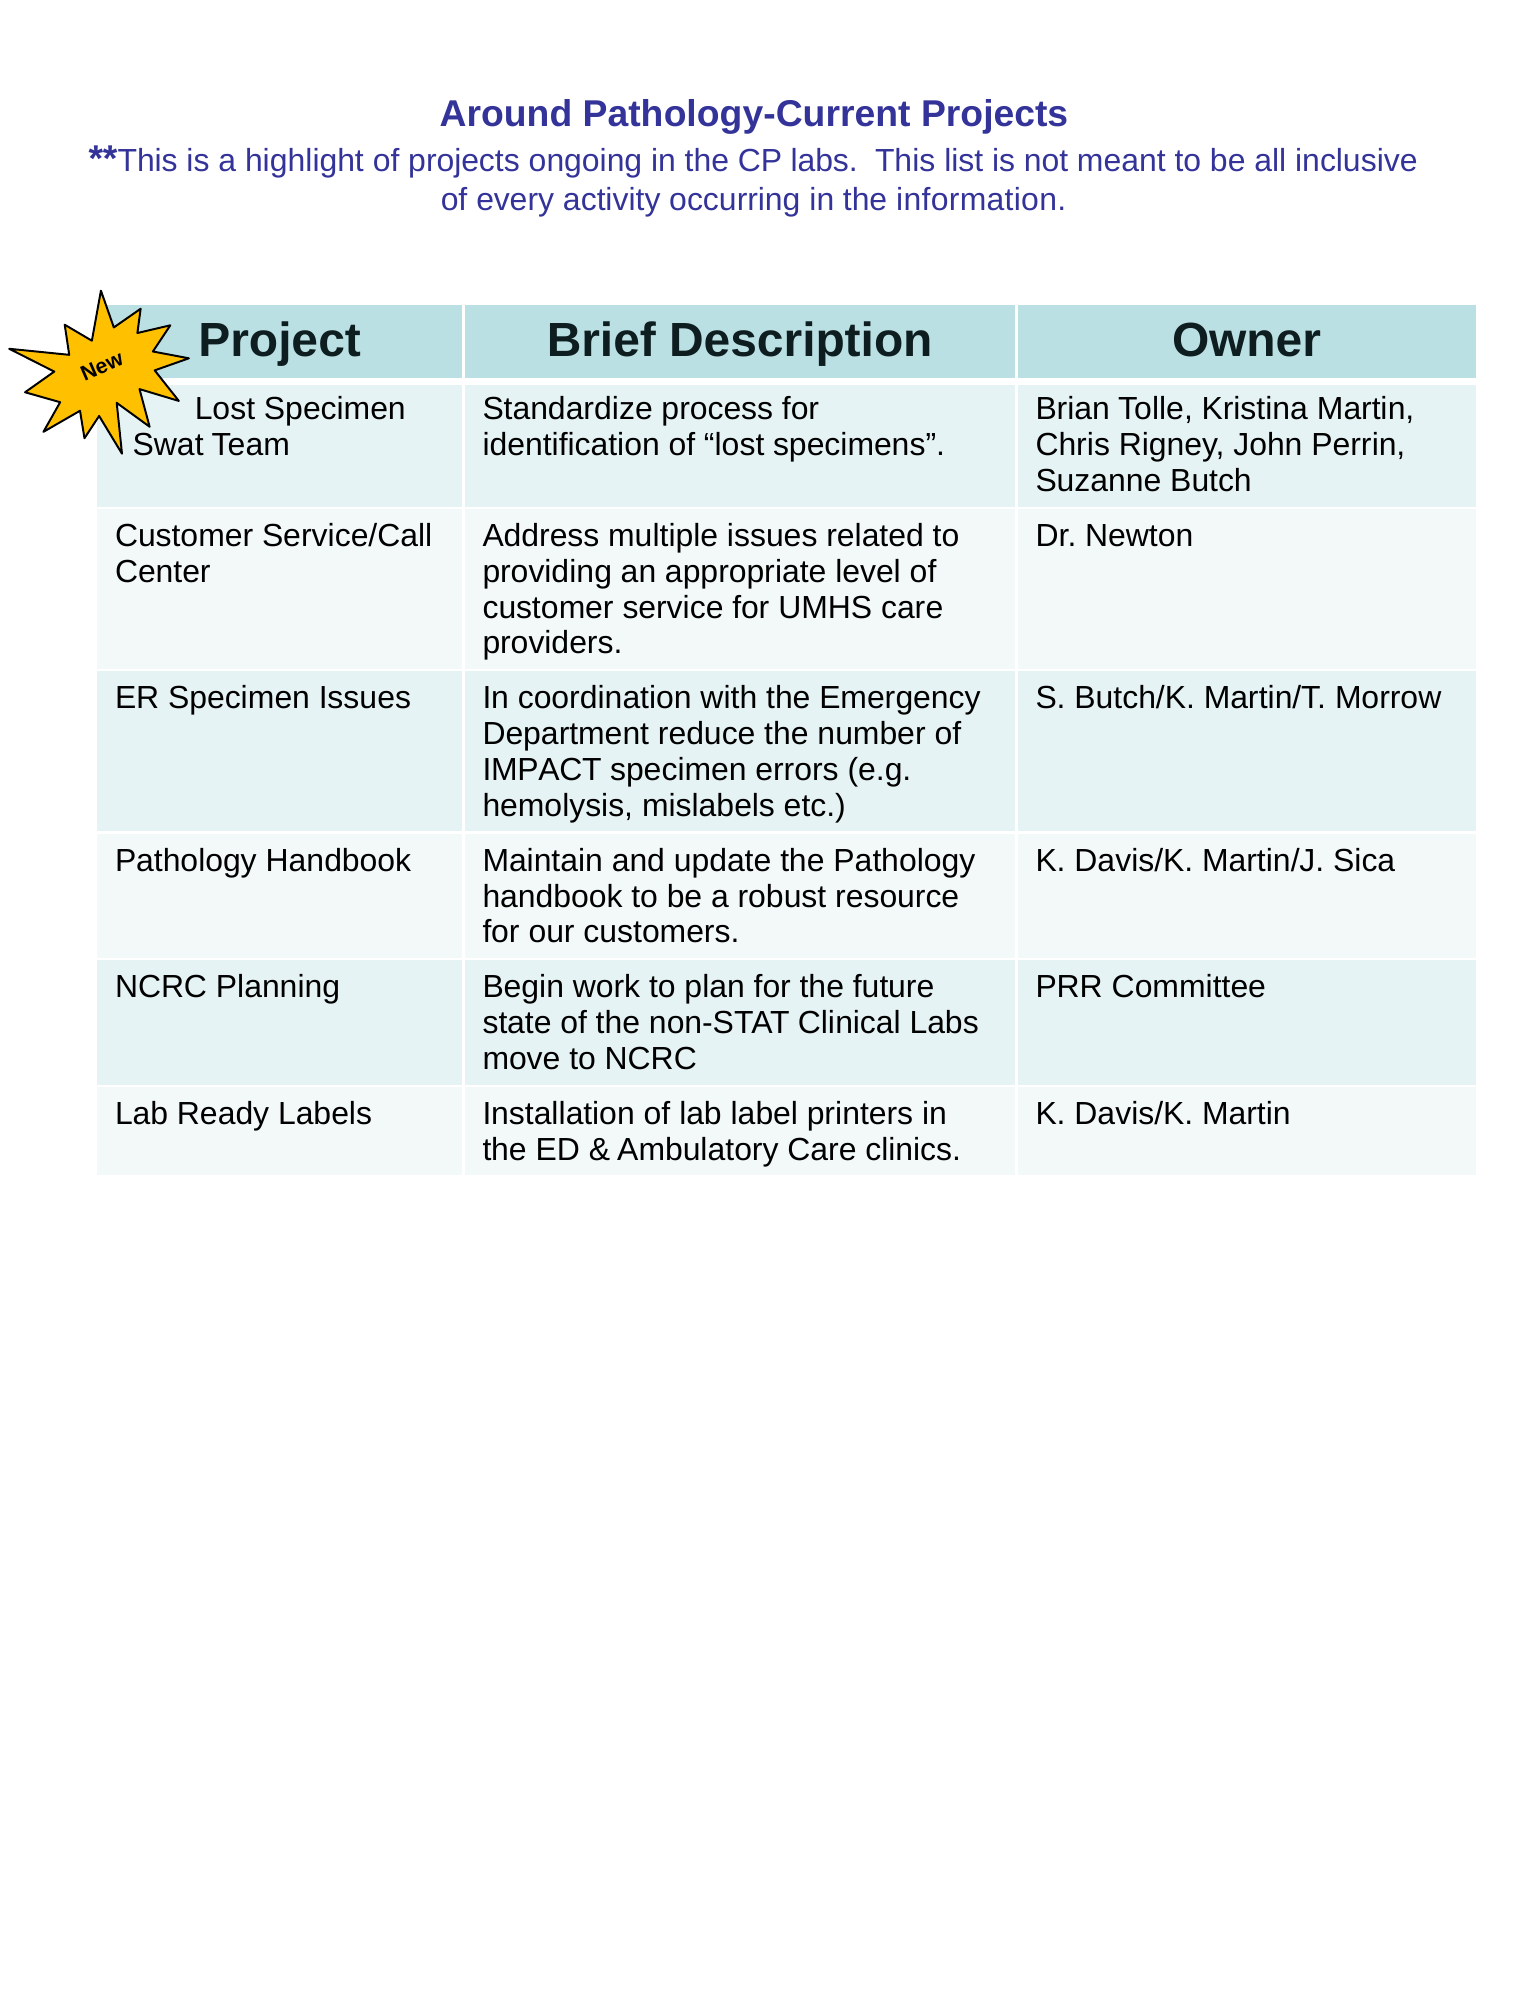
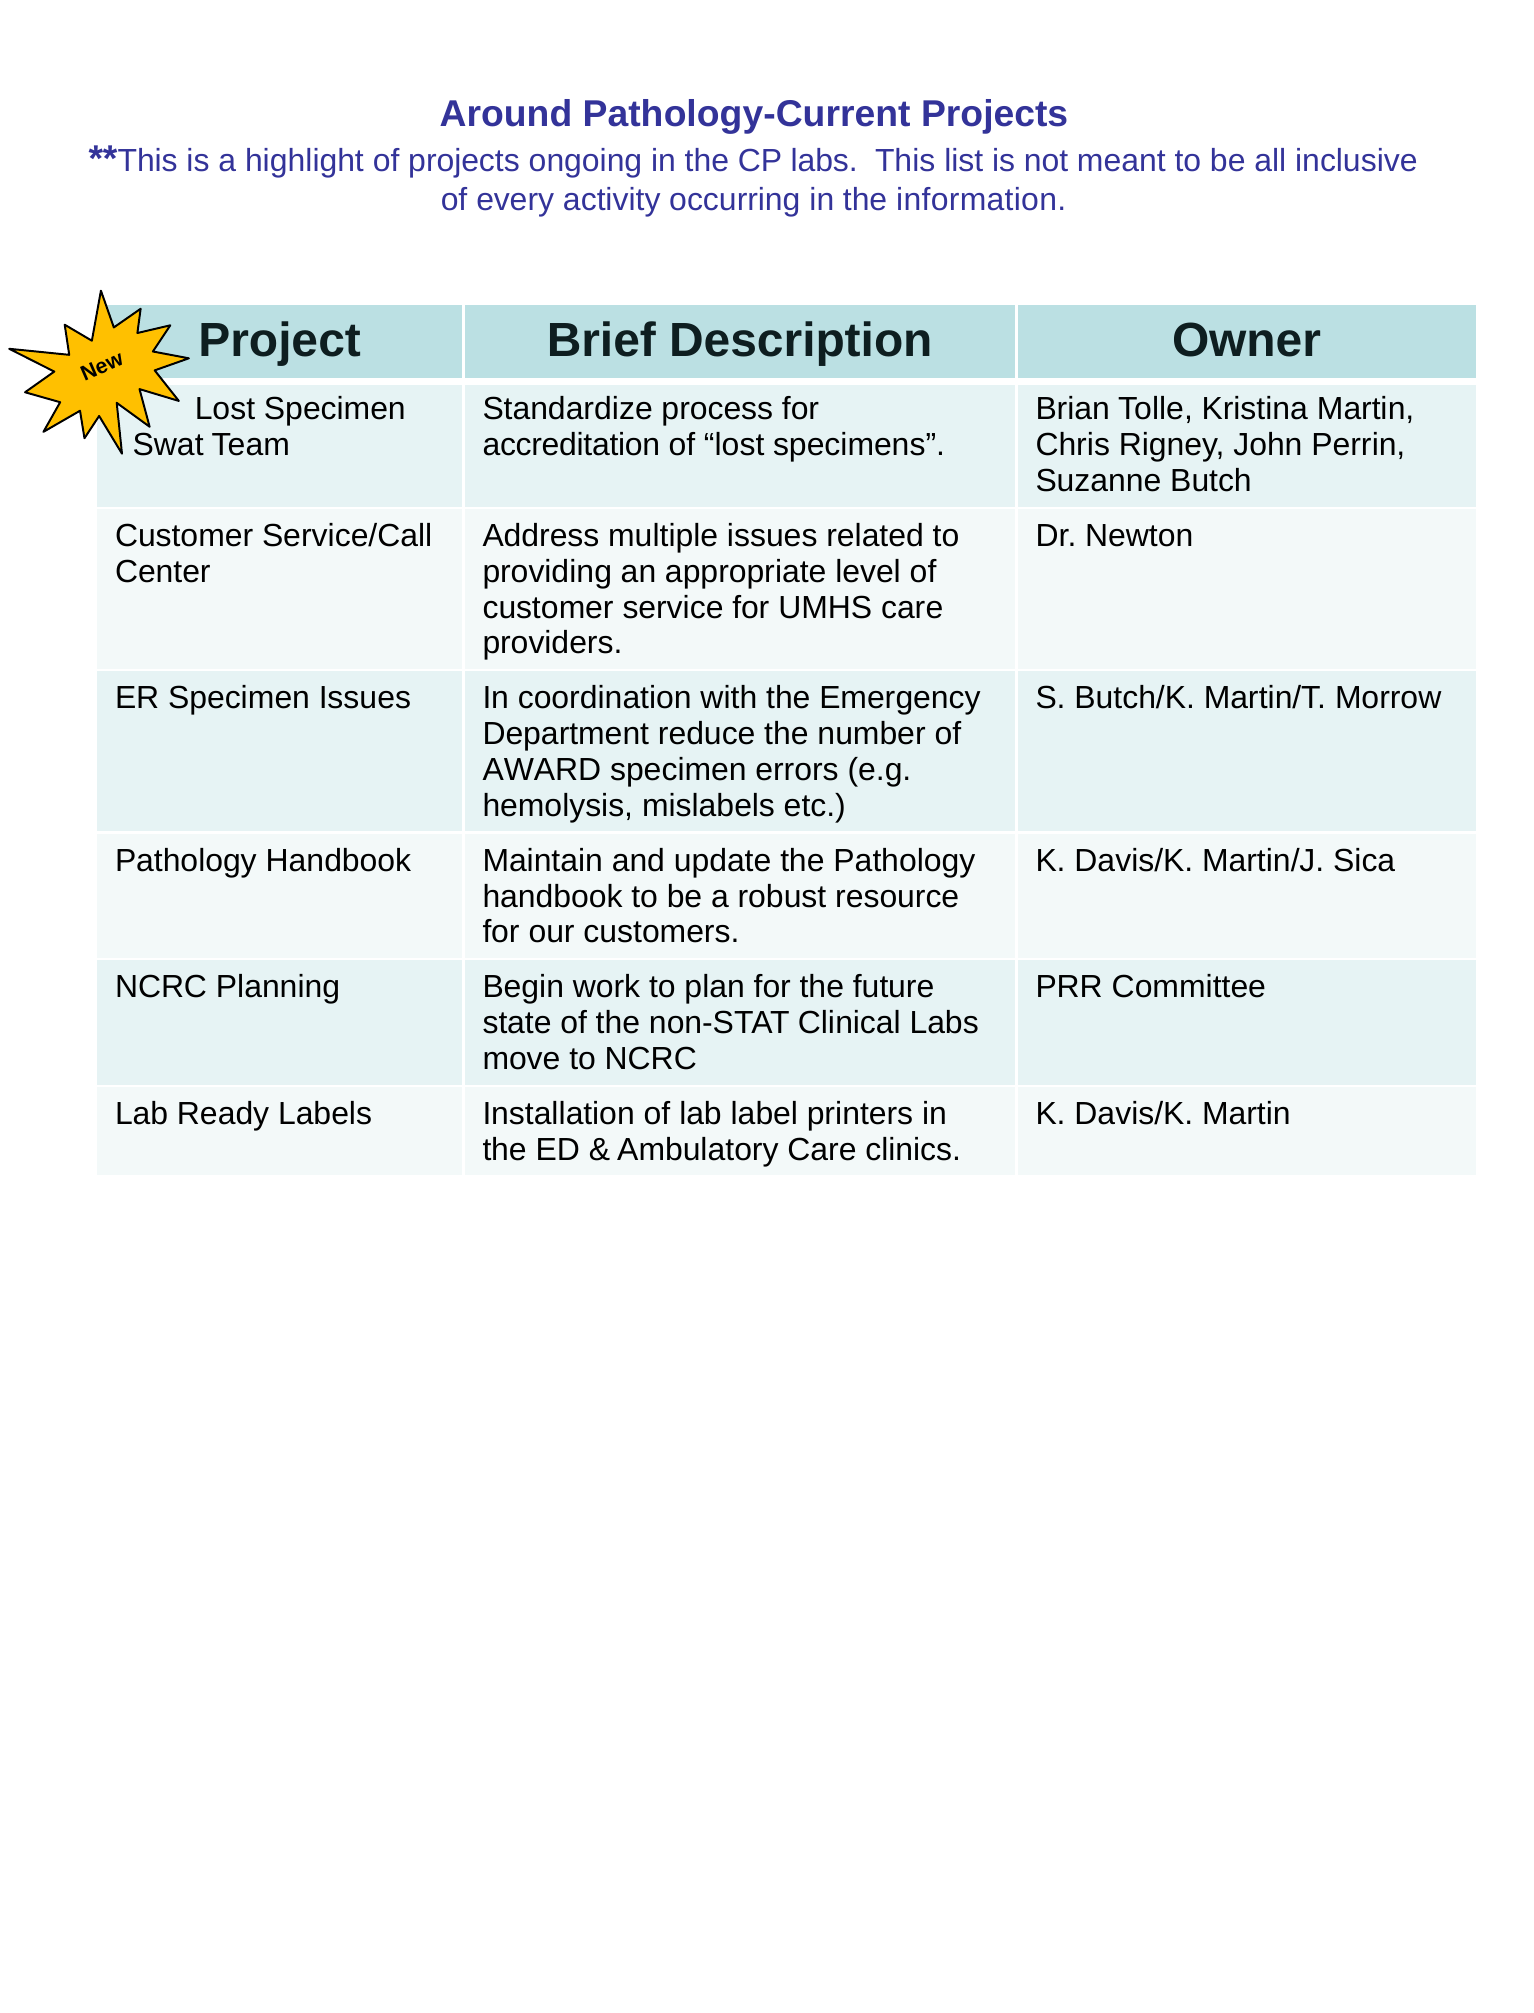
identification: identification -> accreditation
IMPACT: IMPACT -> AWARD
